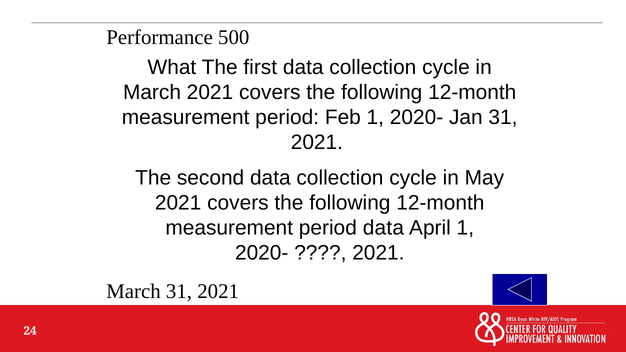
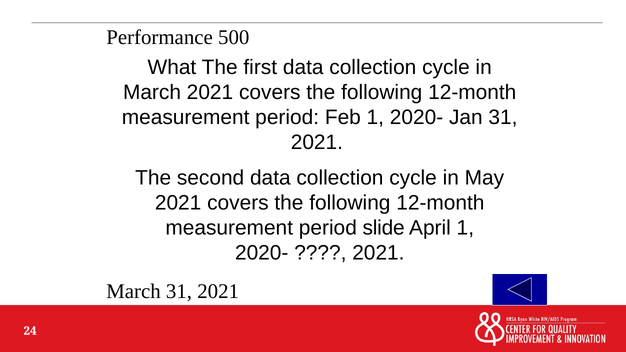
period data: data -> slide
